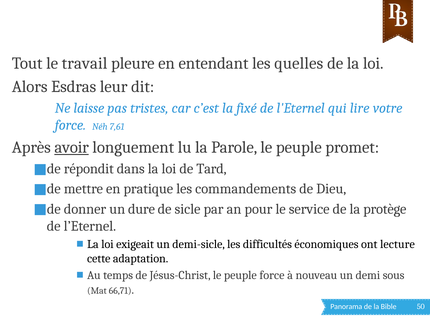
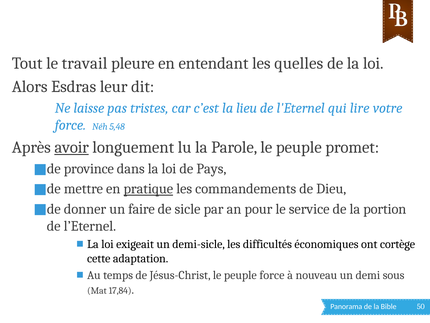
fixé: fixé -> lieu
7,61: 7,61 -> 5,48
répondit: répondit -> province
Tard: Tard -> Pays
pratique underline: none -> present
dure: dure -> faire
protège: protège -> portion
lecture: lecture -> cortège
66,71: 66,71 -> 17,84
